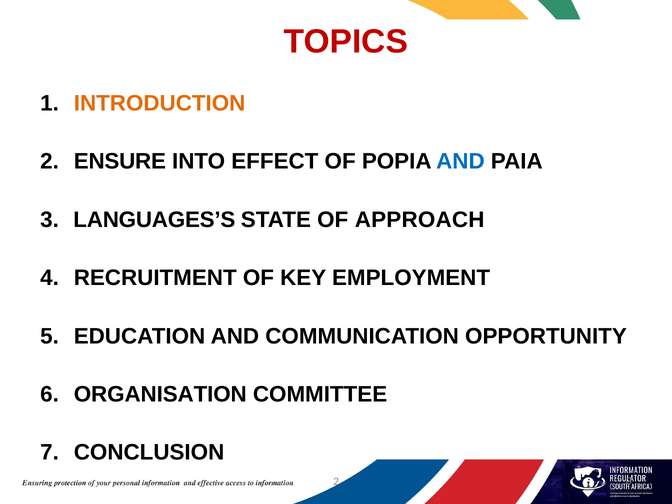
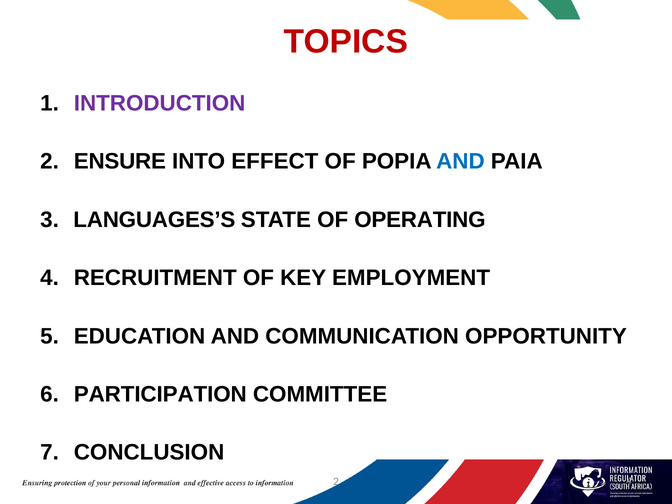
INTRODUCTION colour: orange -> purple
APPROACH: APPROACH -> OPERATING
ORGANISATION: ORGANISATION -> PARTICIPATION
2 0: 0 -> 4
